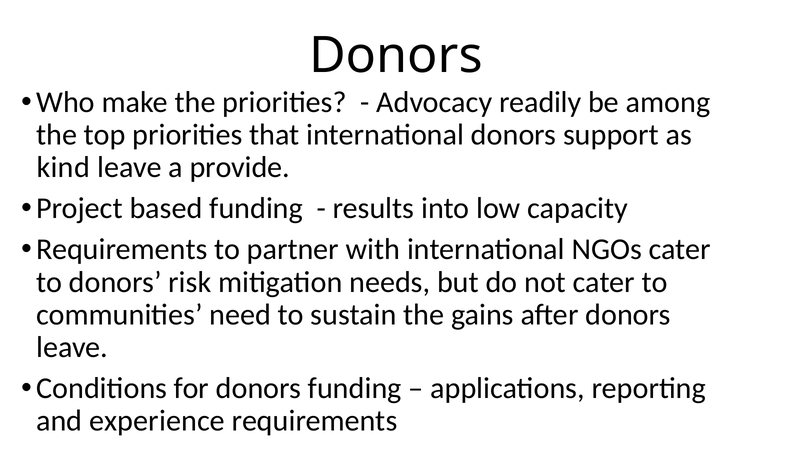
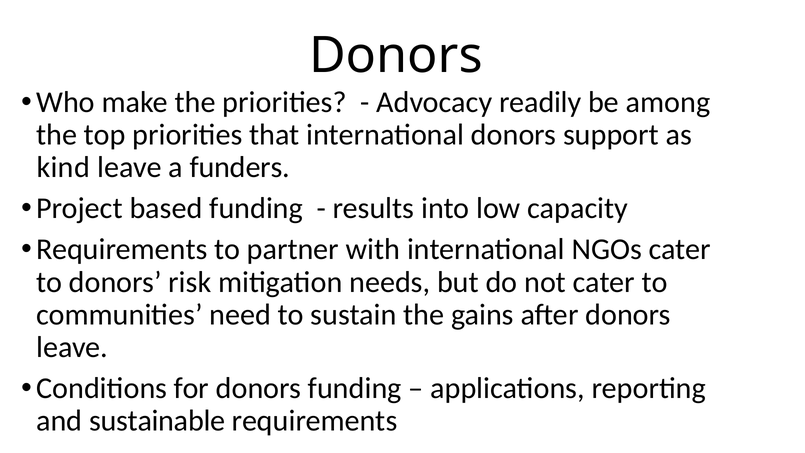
provide: provide -> funders
experience: experience -> sustainable
